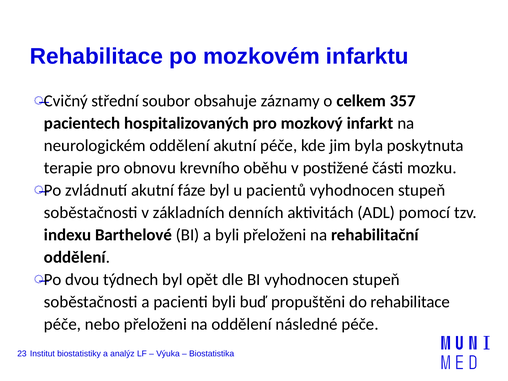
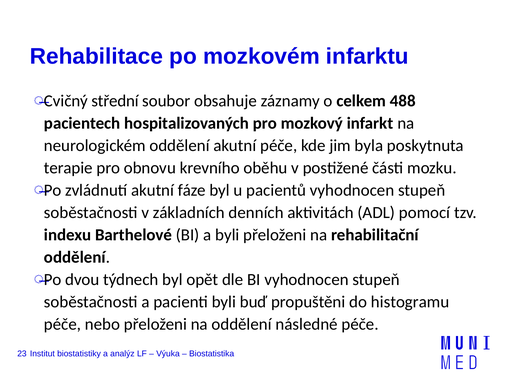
357: 357 -> 488
do rehabilitace: rehabilitace -> histogramu
